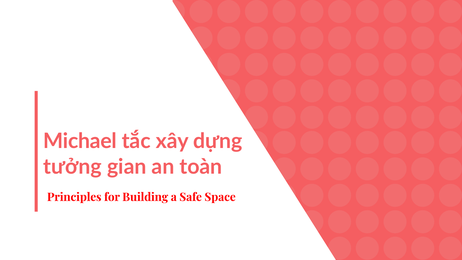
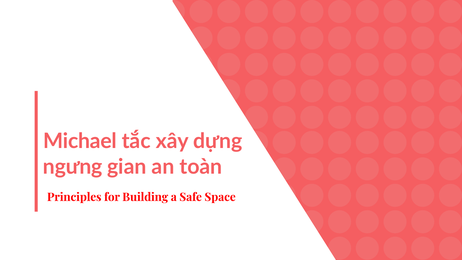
tưởng: tưởng -> ngưng
